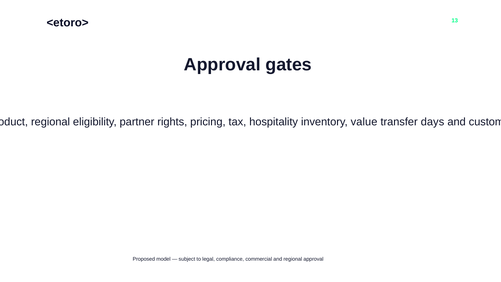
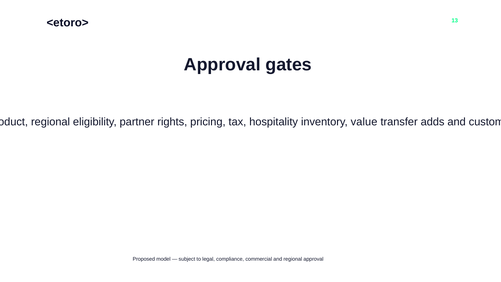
days: days -> adds
